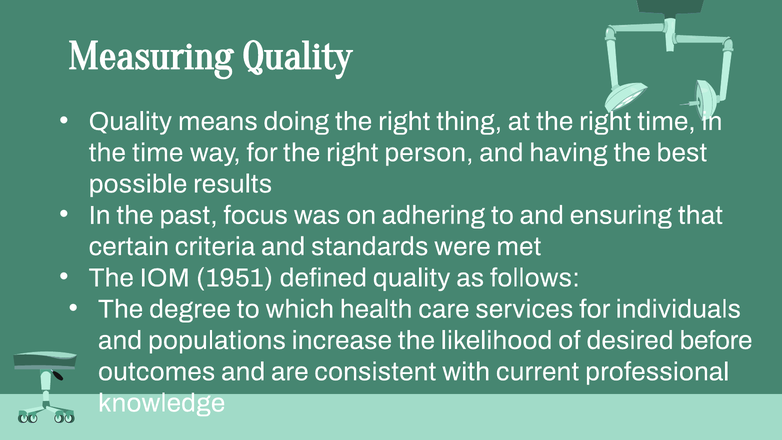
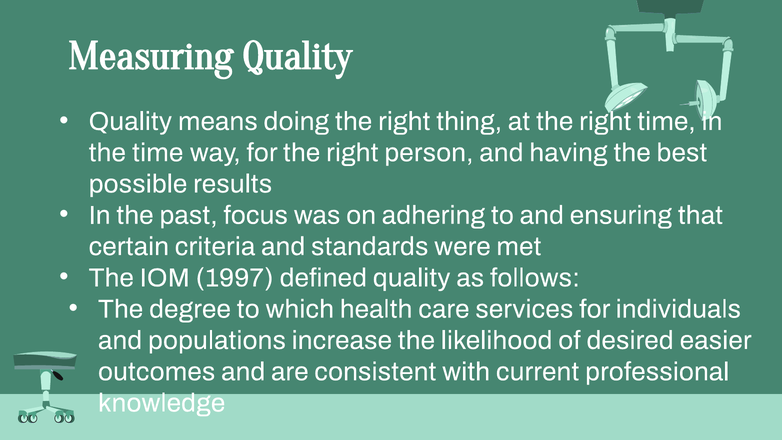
1951: 1951 -> 1997
before: before -> easier
